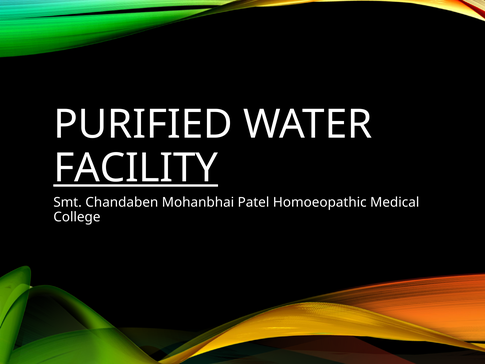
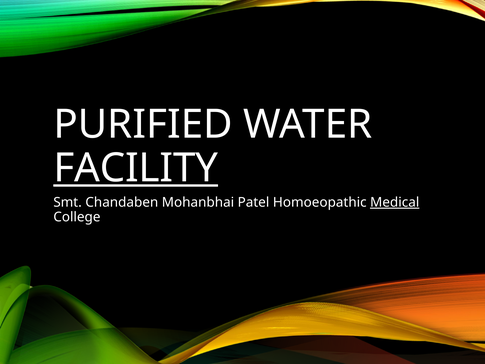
Medical underline: none -> present
